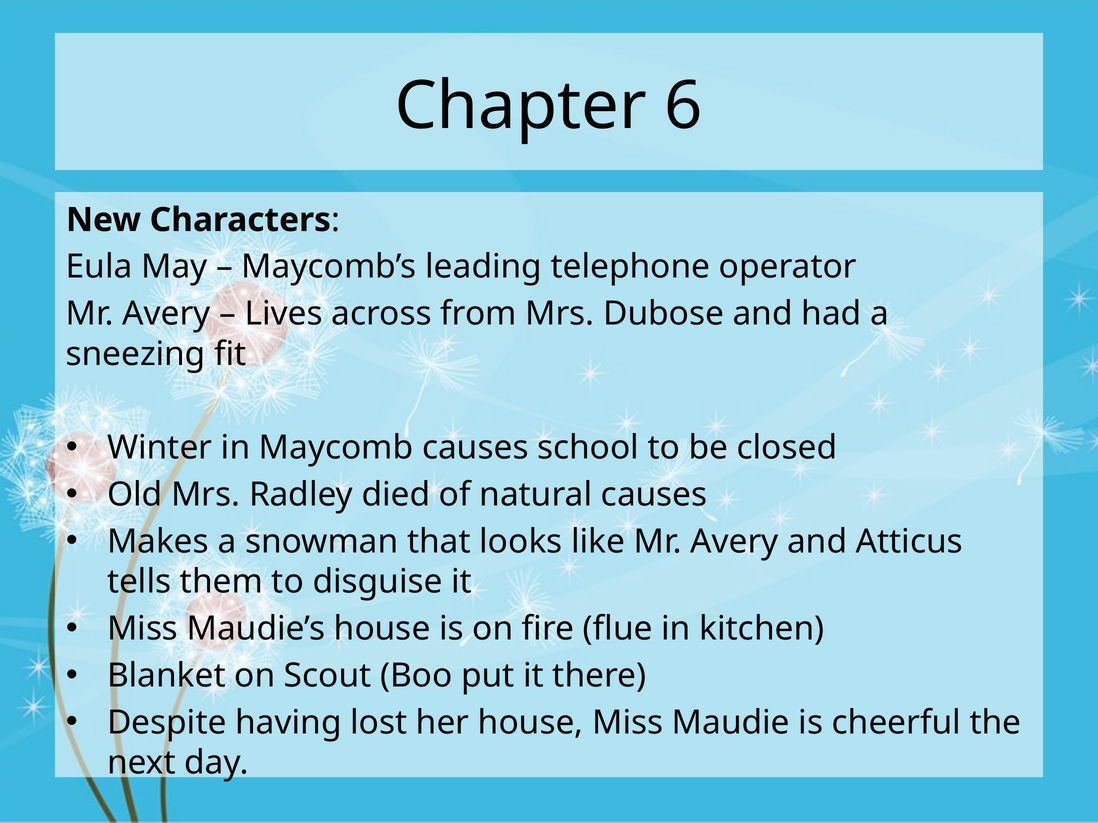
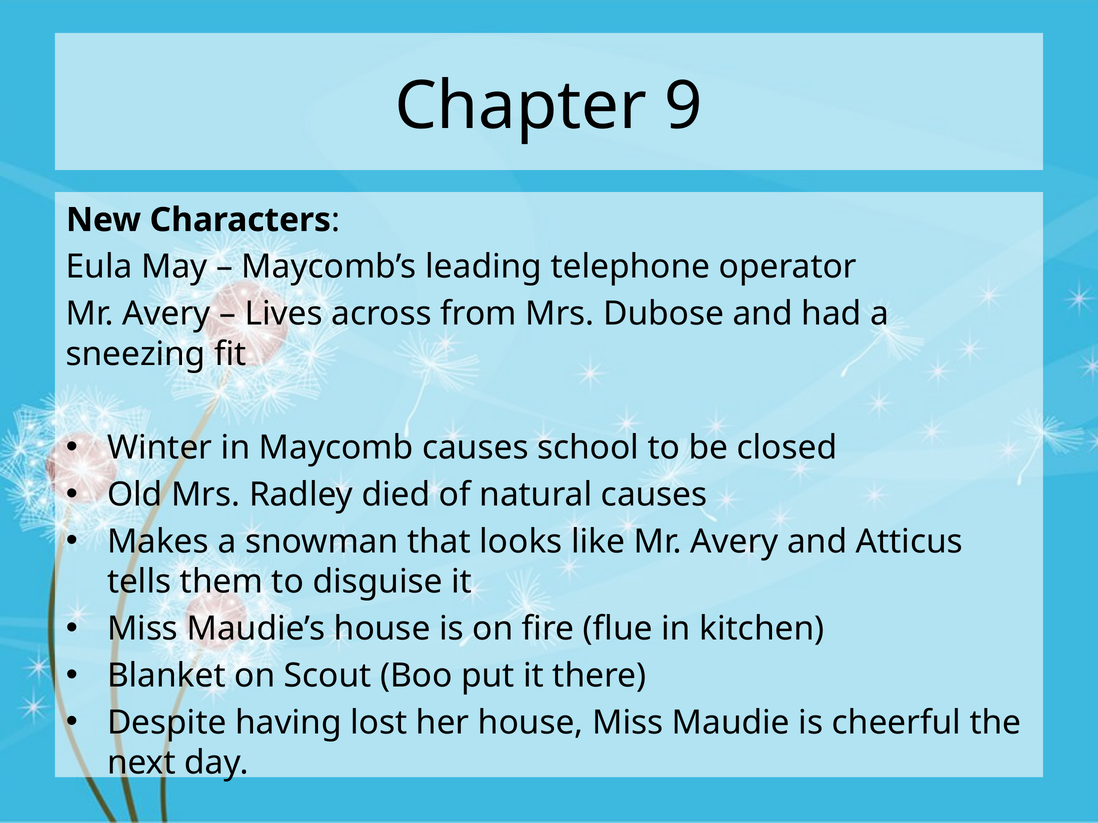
6: 6 -> 9
